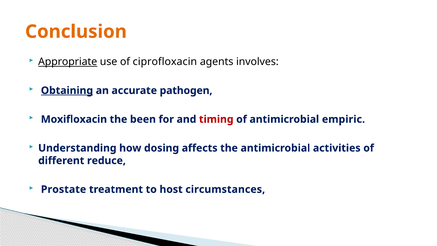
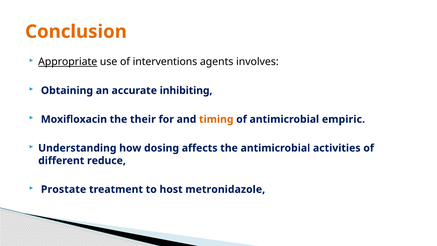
ciprofloxacin: ciprofloxacin -> interventions
Obtaining underline: present -> none
pathogen: pathogen -> inhibiting
been: been -> their
timing colour: red -> orange
circumstances: circumstances -> metronidazole
